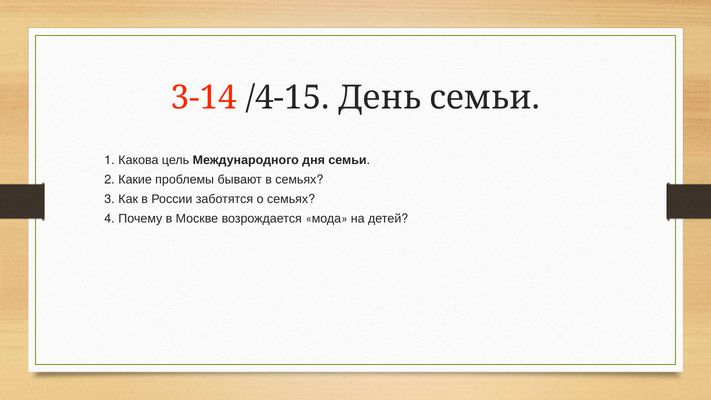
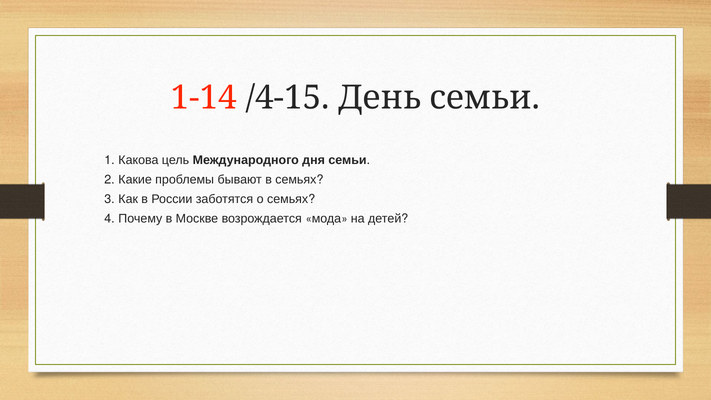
3-14: 3-14 -> 1-14
